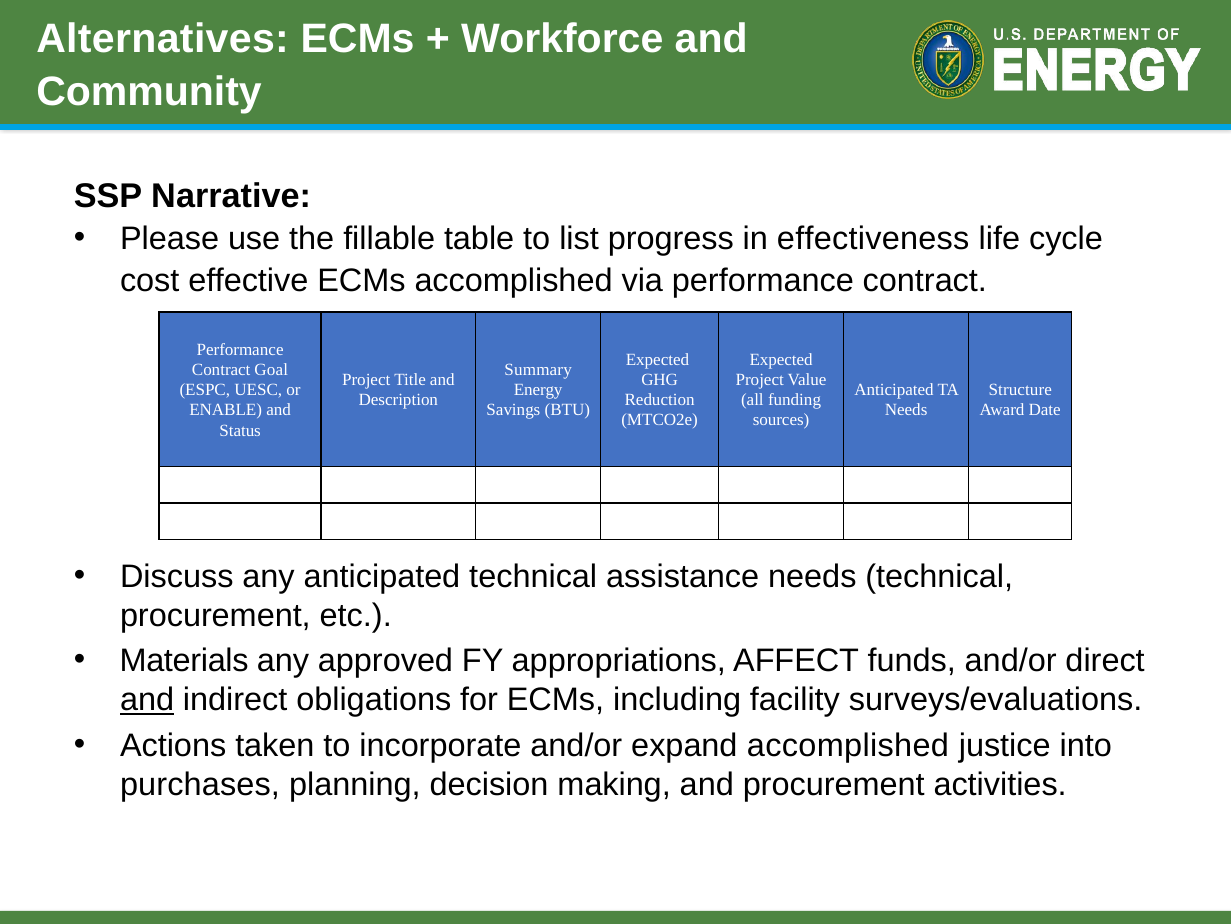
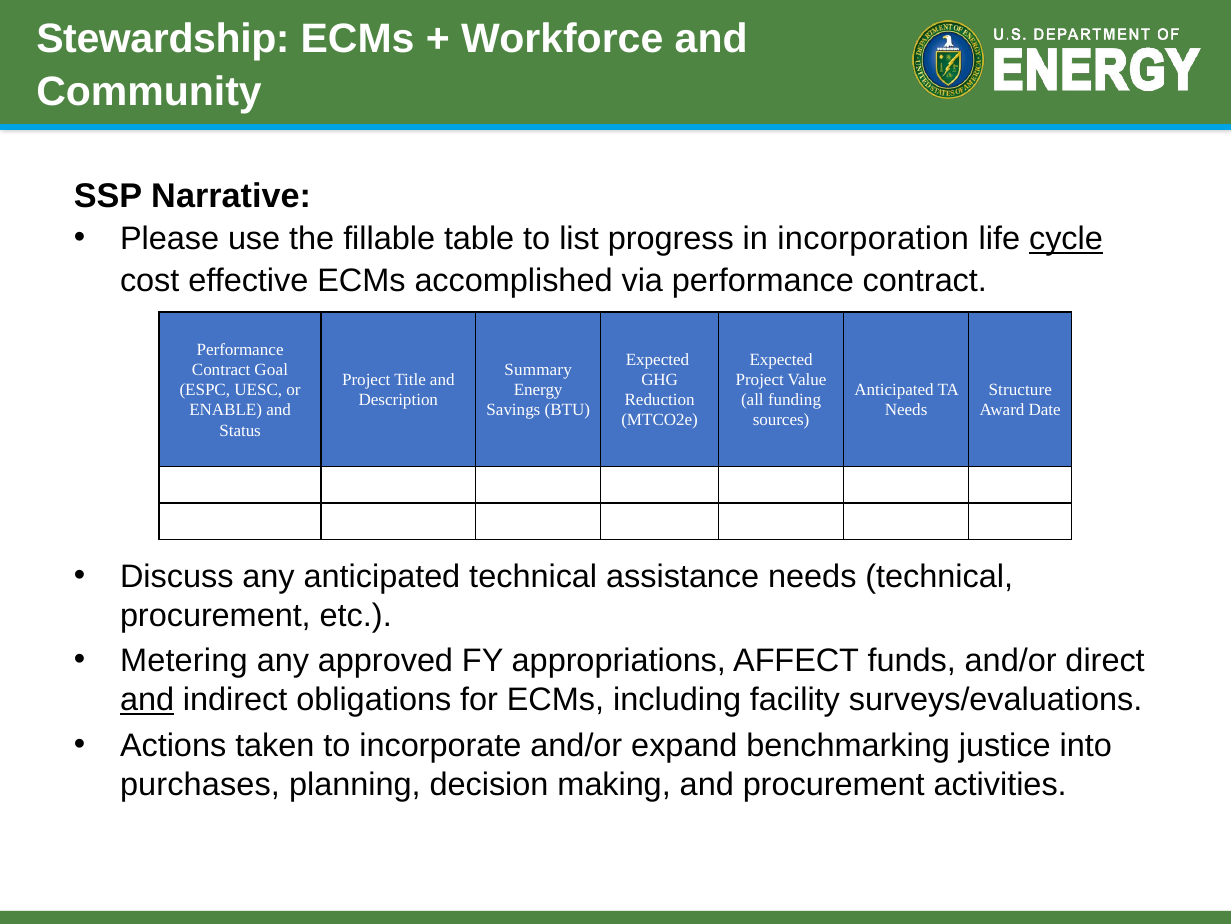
Alternatives: Alternatives -> Stewardship
effectiveness: effectiveness -> incorporation
cycle underline: none -> present
Materials: Materials -> Metering
expand accomplished: accomplished -> benchmarking
